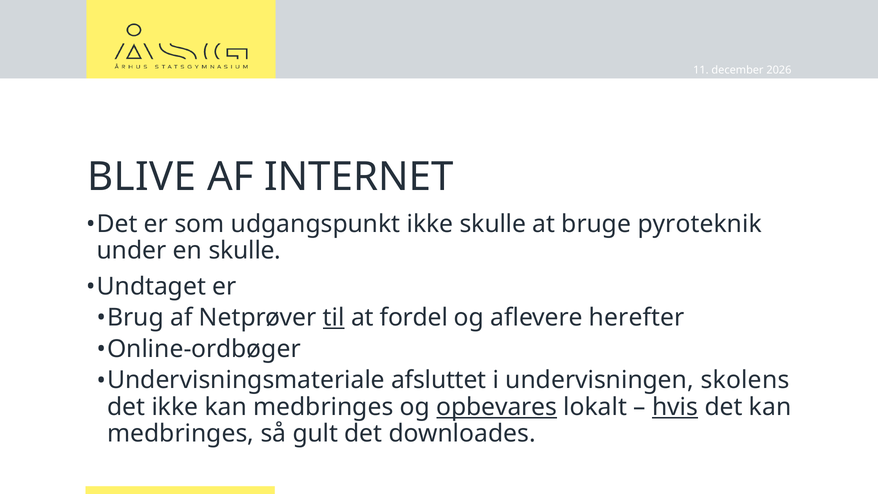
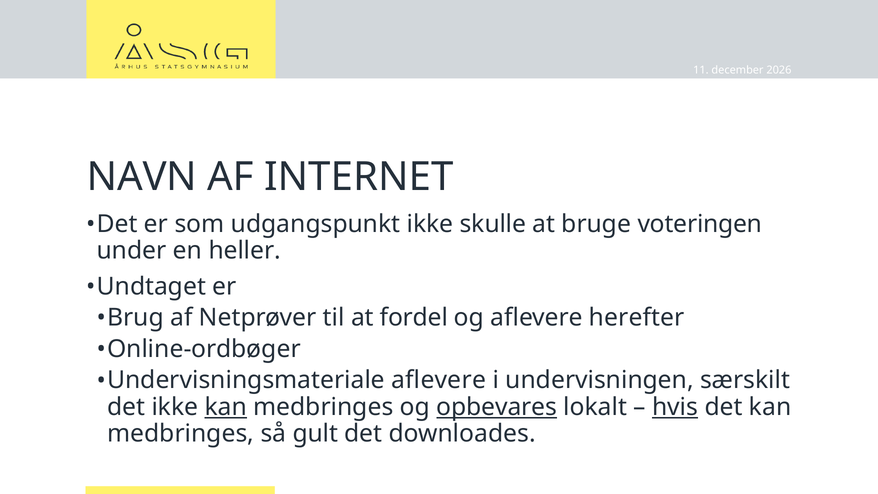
BLIVE: BLIVE -> NAVN
pyroteknik: pyroteknik -> voteringen
en skulle: skulle -> heller
til underline: present -> none
Undervisningsmateriale afsluttet: afsluttet -> aflevere
skolens: skolens -> særskilt
kan at (226, 407) underline: none -> present
